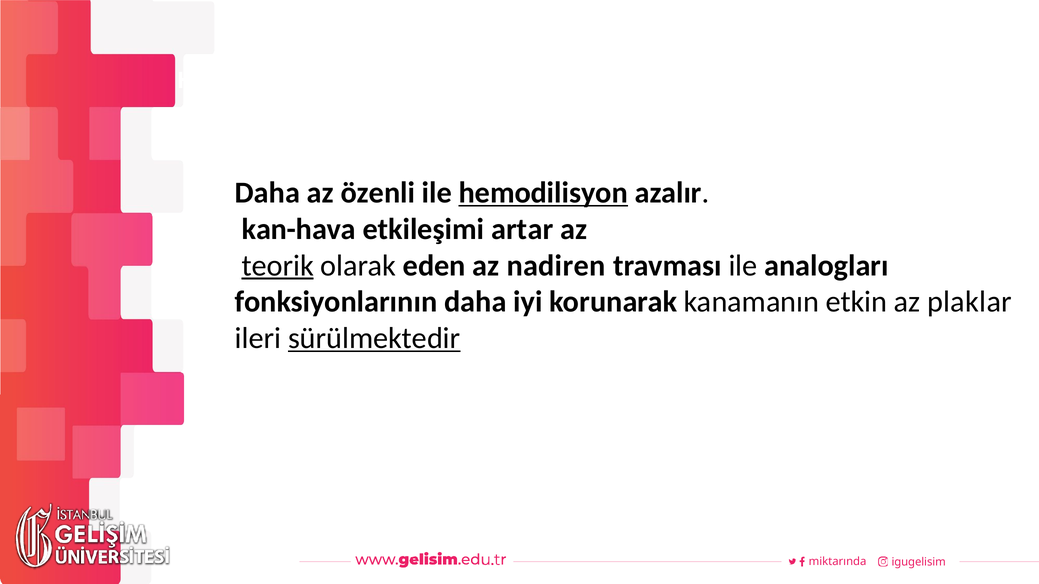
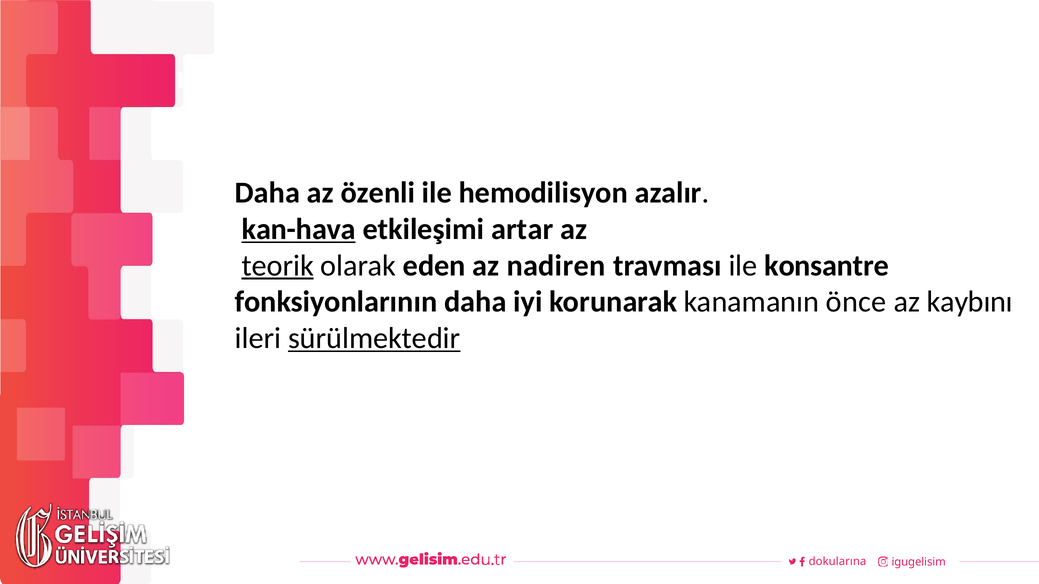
hemodilisyon underline: present -> none
kan-hava underline: none -> present
analogları: analogları -> konsantre
etkin: etkin -> önce
plaklar: plaklar -> kaybını
miktarında: miktarında -> dokularına
